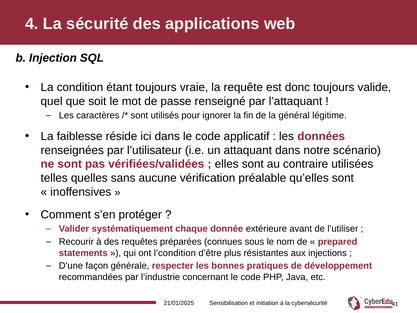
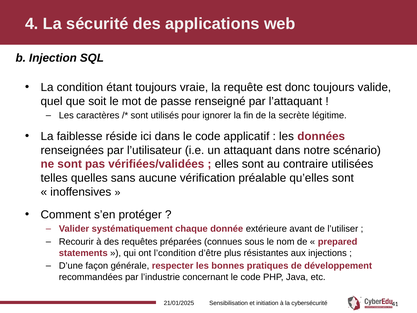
général: général -> secrète
